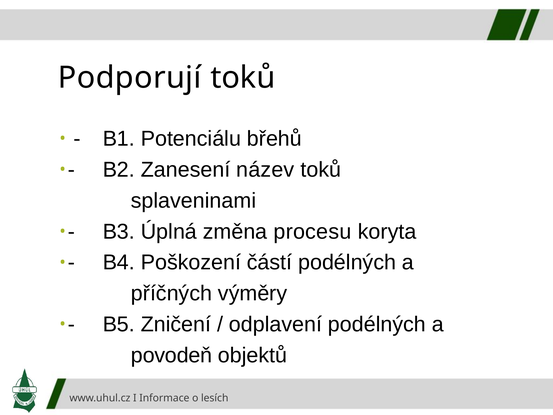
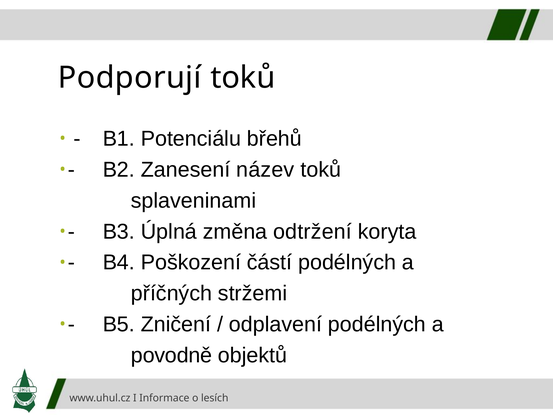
procesu: procesu -> odtržení
výměry: výměry -> stržemi
povodeň: povodeň -> povodně
